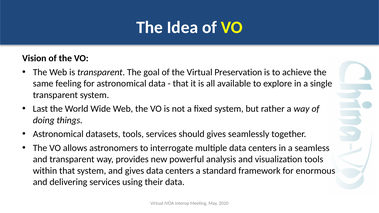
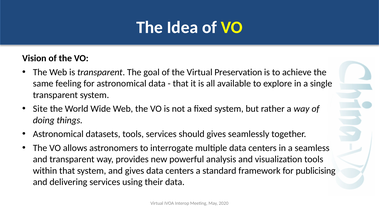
Last: Last -> Site
enormous: enormous -> publicising
